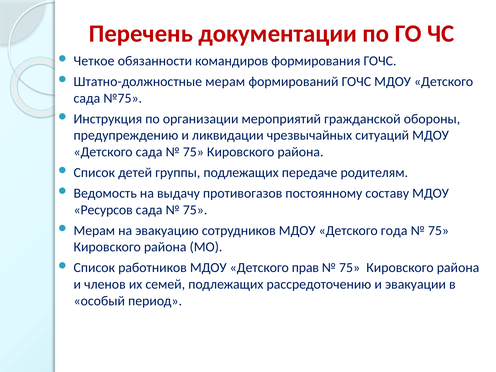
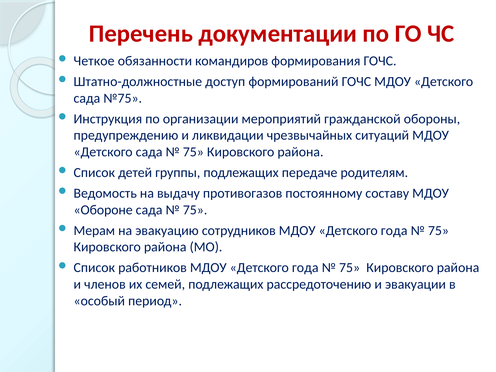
Штатно-должностные мерам: мерам -> доступ
Ресурсов: Ресурсов -> Обороне
работников МДОУ Детского прав: прав -> года
